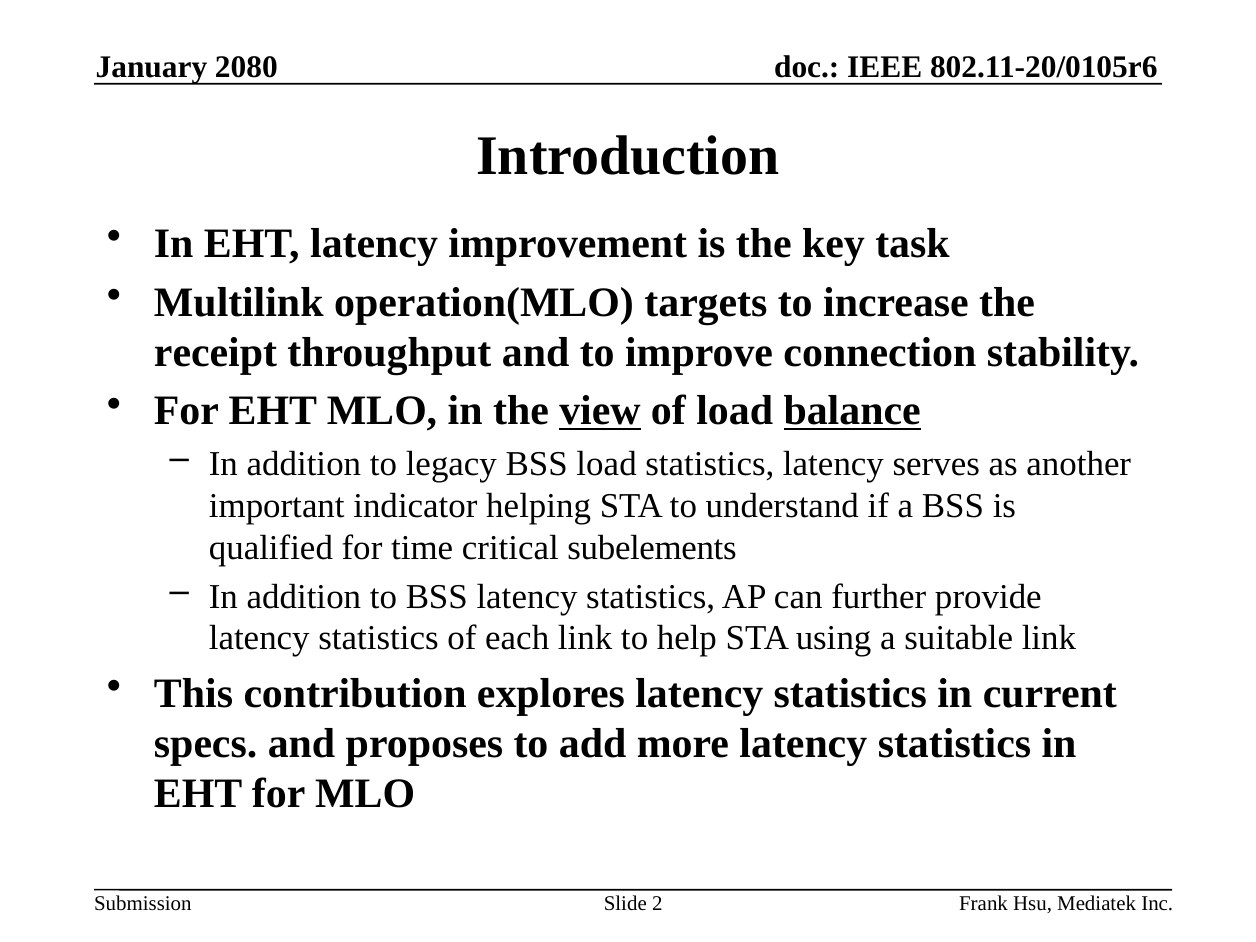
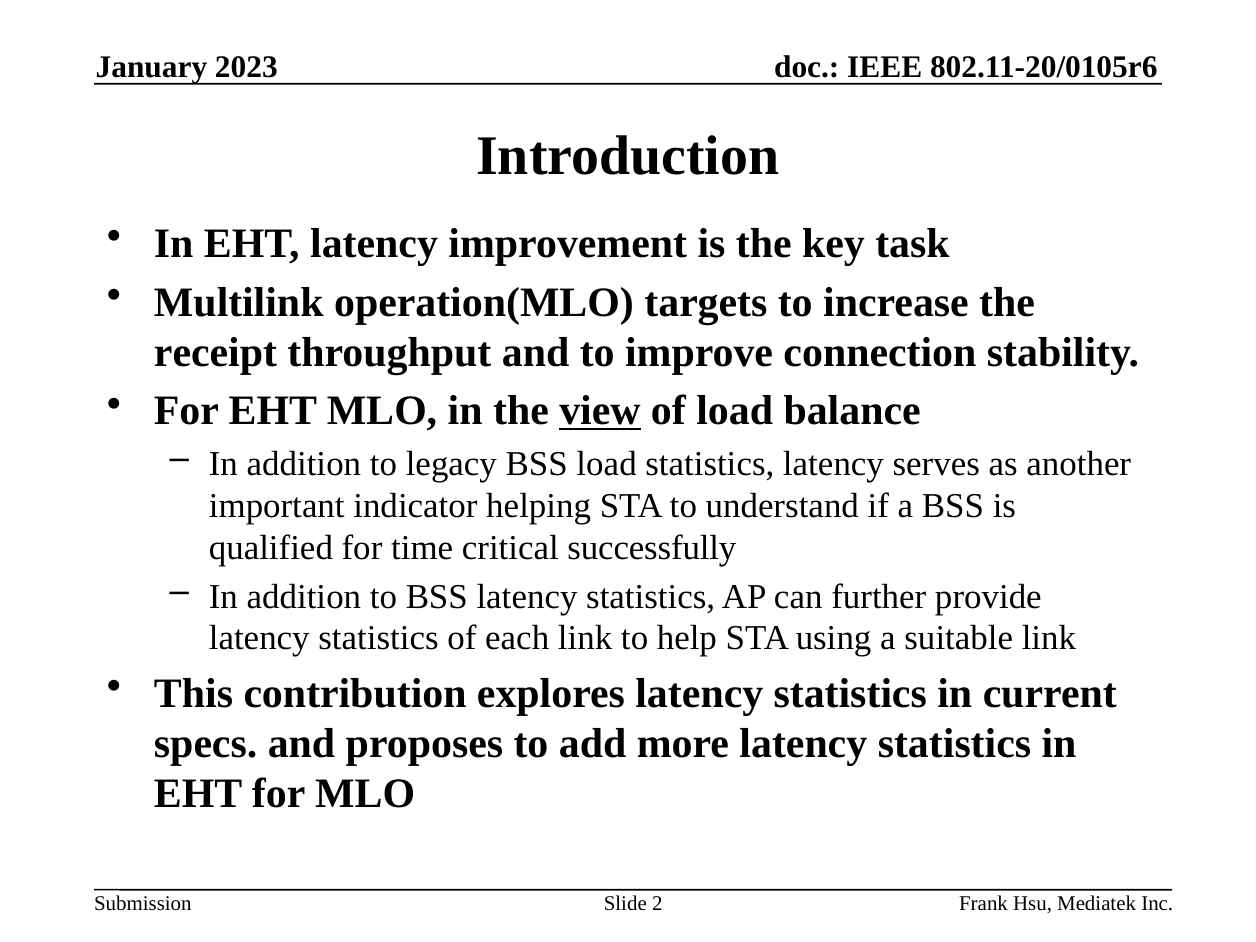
2080: 2080 -> 2023
balance underline: present -> none
subelements: subelements -> successfully
